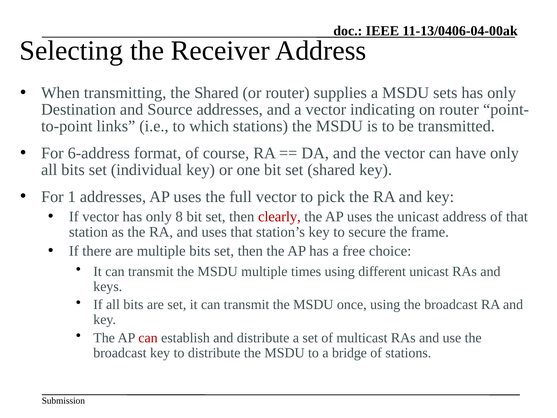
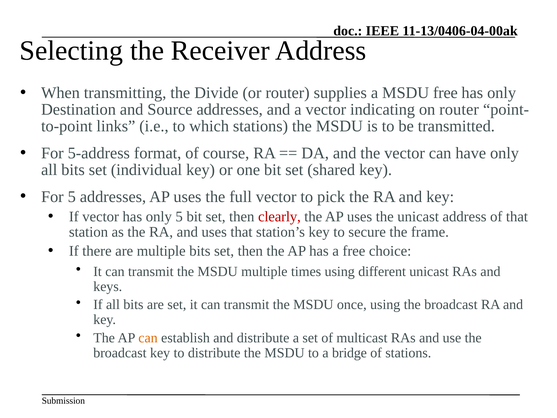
the Shared: Shared -> Divide
MSDU sets: sets -> free
6-address: 6-address -> 5-address
For 1: 1 -> 5
only 8: 8 -> 5
can at (148, 338) colour: red -> orange
